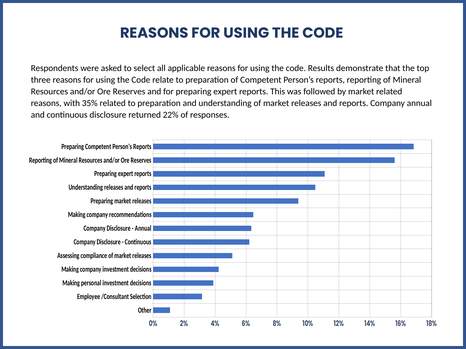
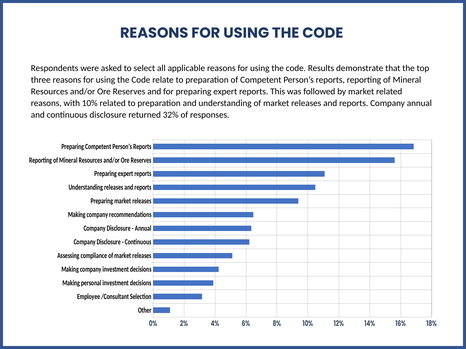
with 35%: 35% -> 10%
22%: 22% -> 32%
